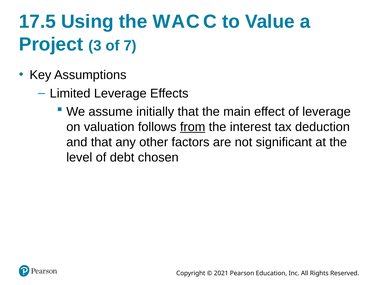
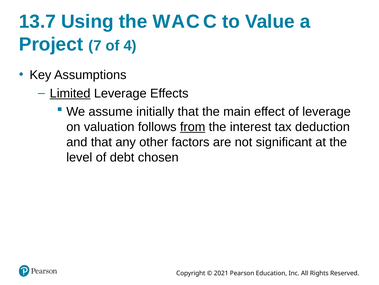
17.5: 17.5 -> 13.7
3: 3 -> 7
7: 7 -> 4
Limited underline: none -> present
